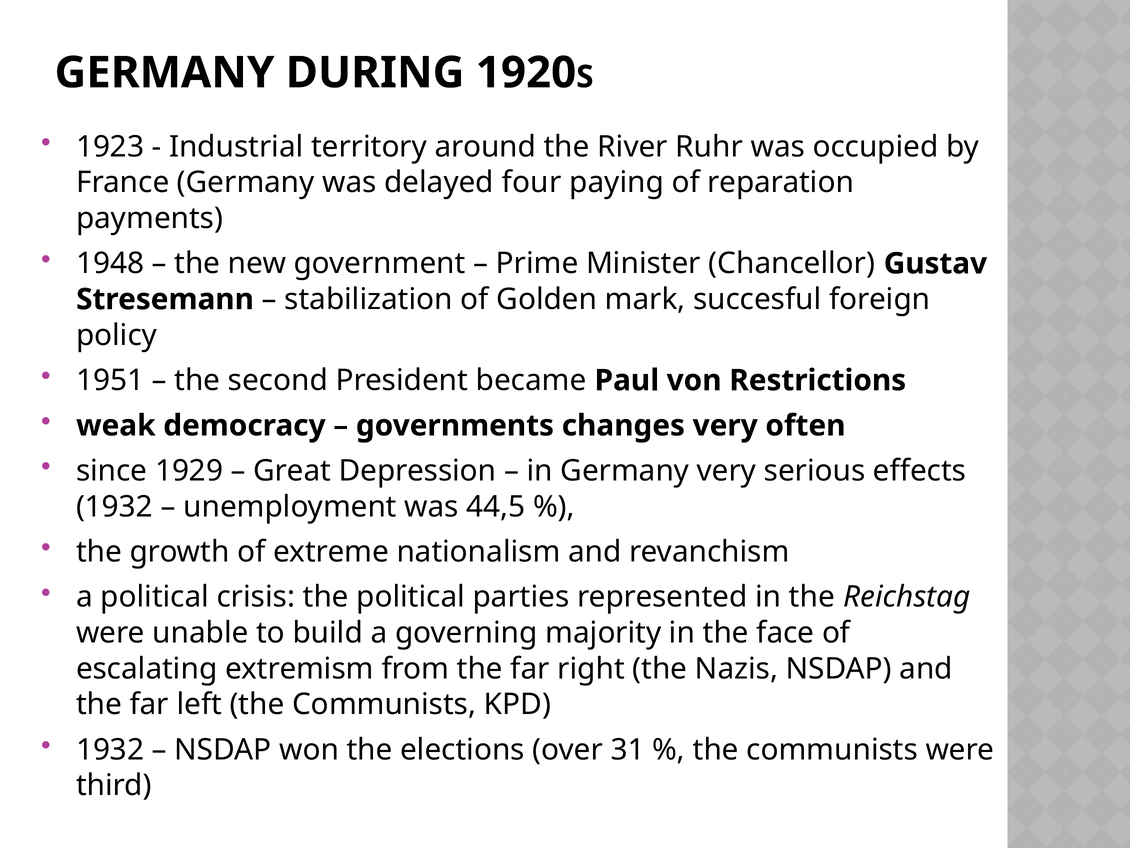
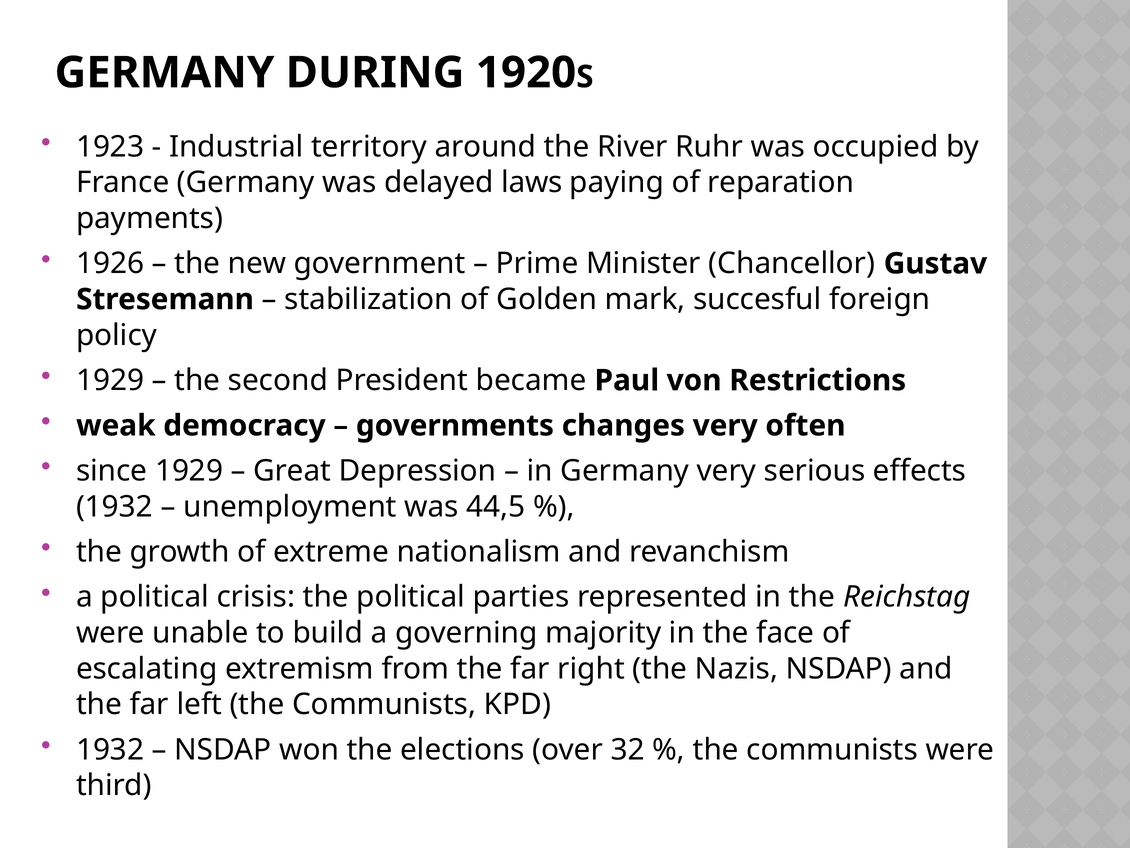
four: four -> laws
1948: 1948 -> 1926
1951 at (110, 380): 1951 -> 1929
31: 31 -> 32
